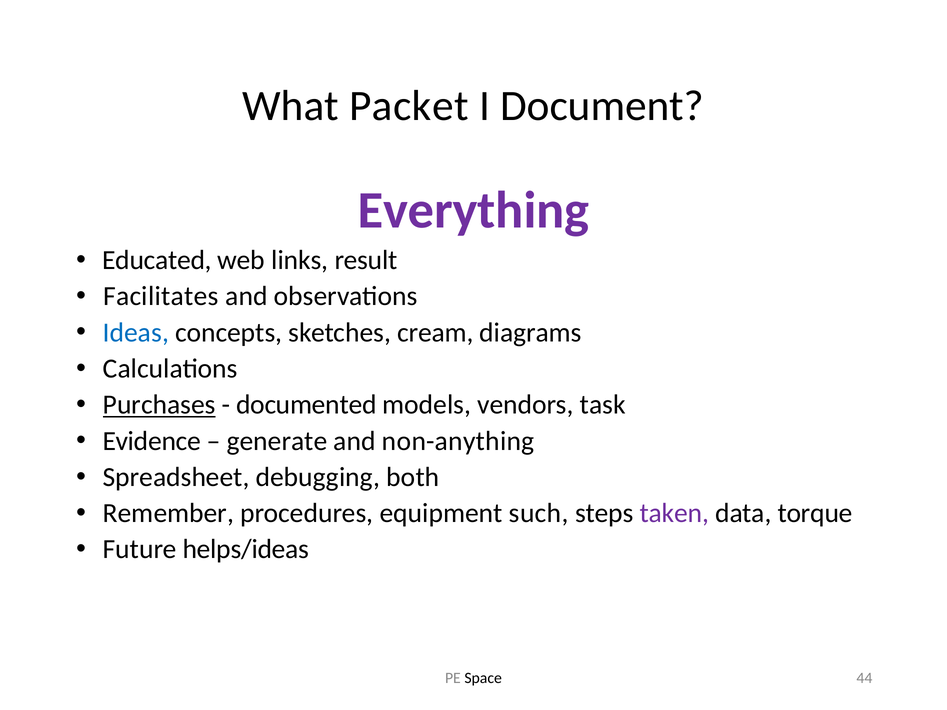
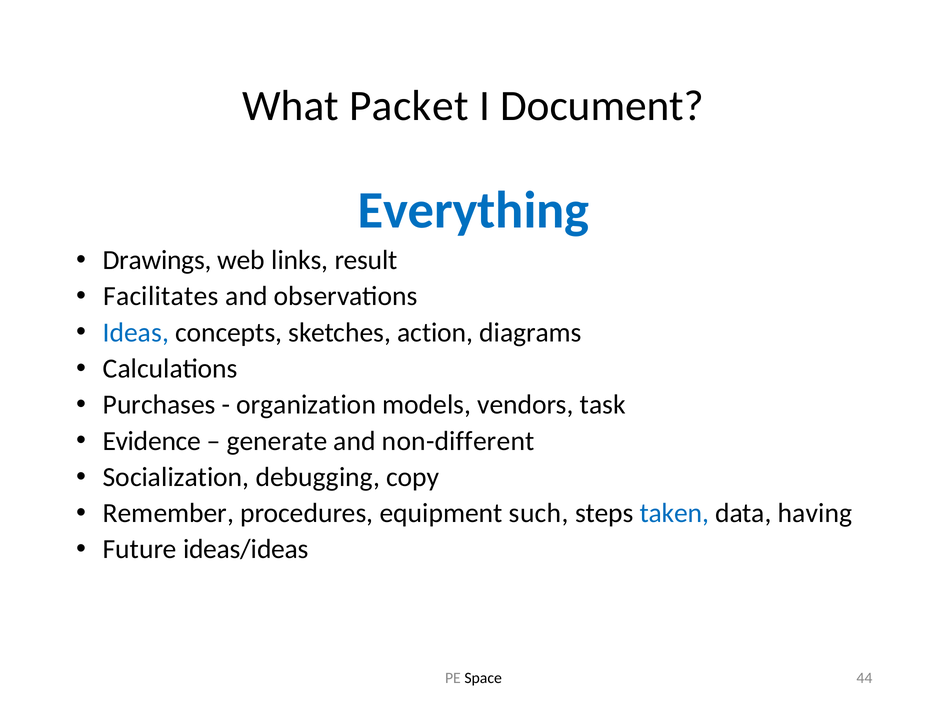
Everything colour: purple -> blue
Educated: Educated -> Drawings
cream: cream -> action
Purchases underline: present -> none
documented: documented -> organization
non-anything: non-anything -> non-different
Spreadsheet: Spreadsheet -> Socialization
both: both -> copy
taken colour: purple -> blue
torque: torque -> having
helps/ideas: helps/ideas -> ideas/ideas
